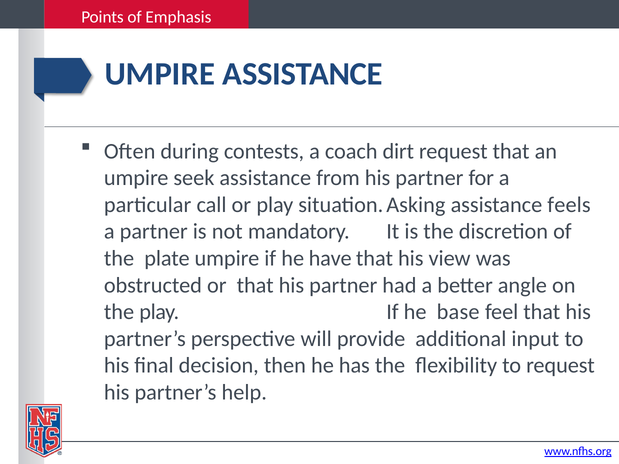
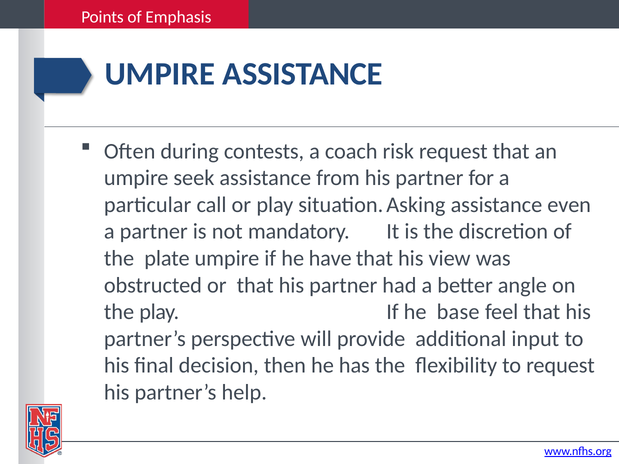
dirt: dirt -> risk
feels: feels -> even
